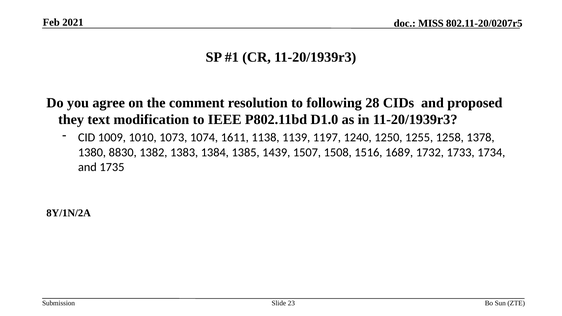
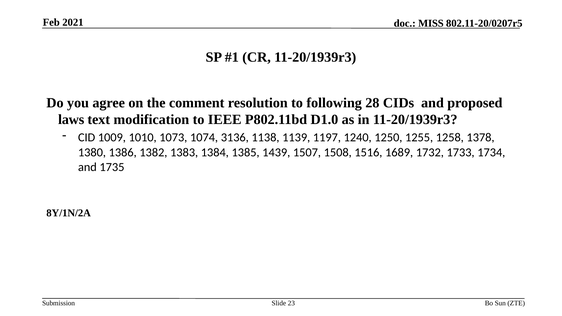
they: they -> laws
1611: 1611 -> 3136
8830: 8830 -> 1386
